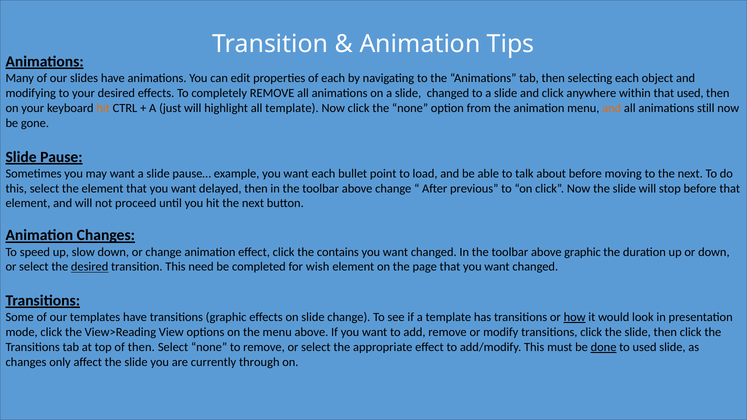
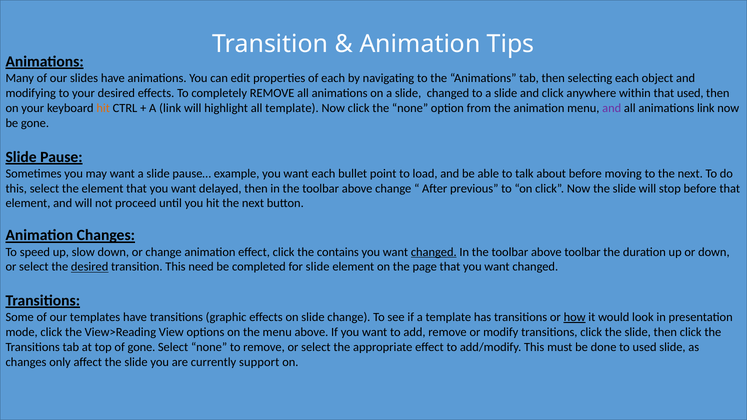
A just: just -> link
and at (612, 108) colour: orange -> purple
animations still: still -> link
changed at (434, 252) underline: none -> present
above graphic: graphic -> toolbar
for wish: wish -> slide
of then: then -> gone
done underline: present -> none
through: through -> support
